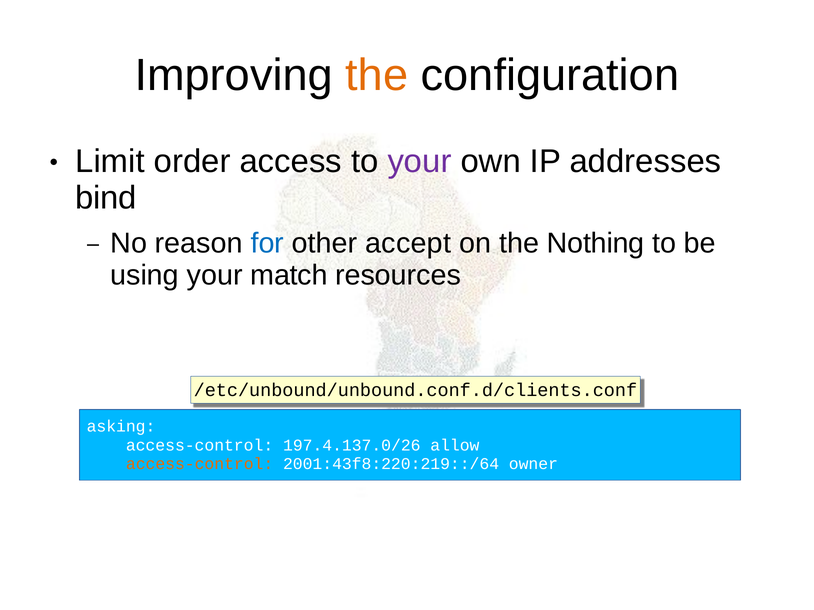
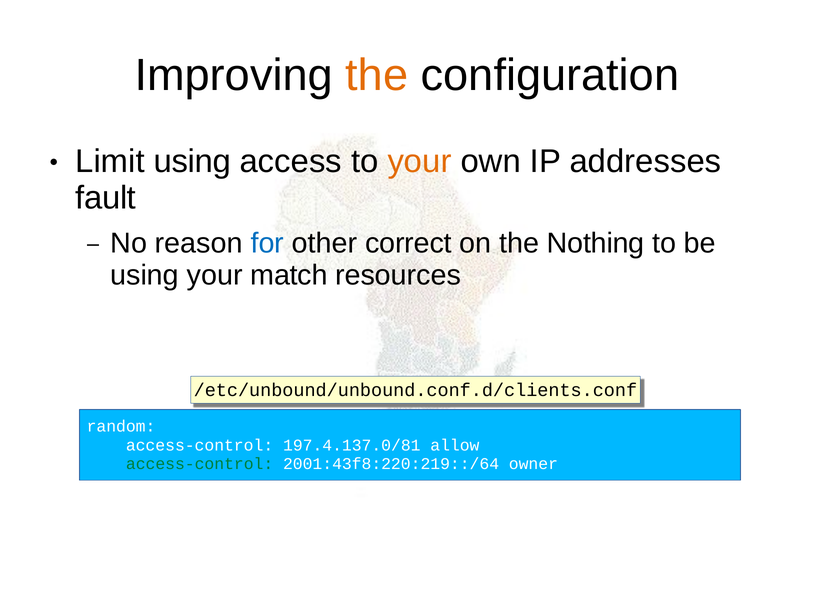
Limit order: order -> using
your at (420, 161) colour: purple -> orange
bind: bind -> fault
accept: accept -> correct
asking: asking -> random
197.4.137.0/26: 197.4.137.0/26 -> 197.4.137.0/81
access-control at (200, 464) colour: orange -> green
